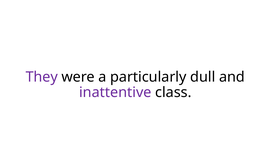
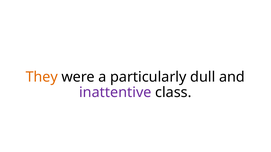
They colour: purple -> orange
